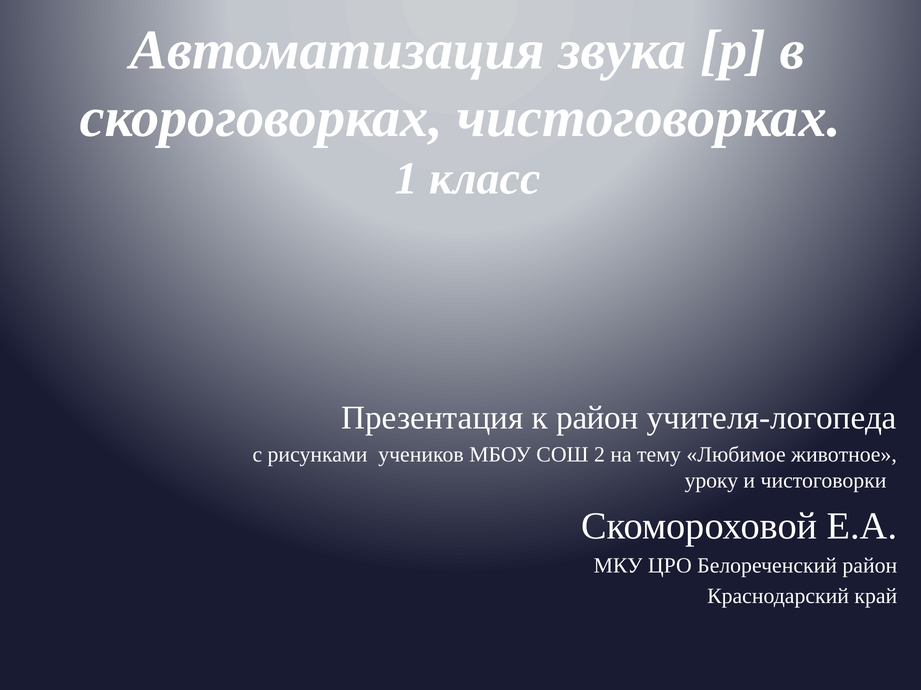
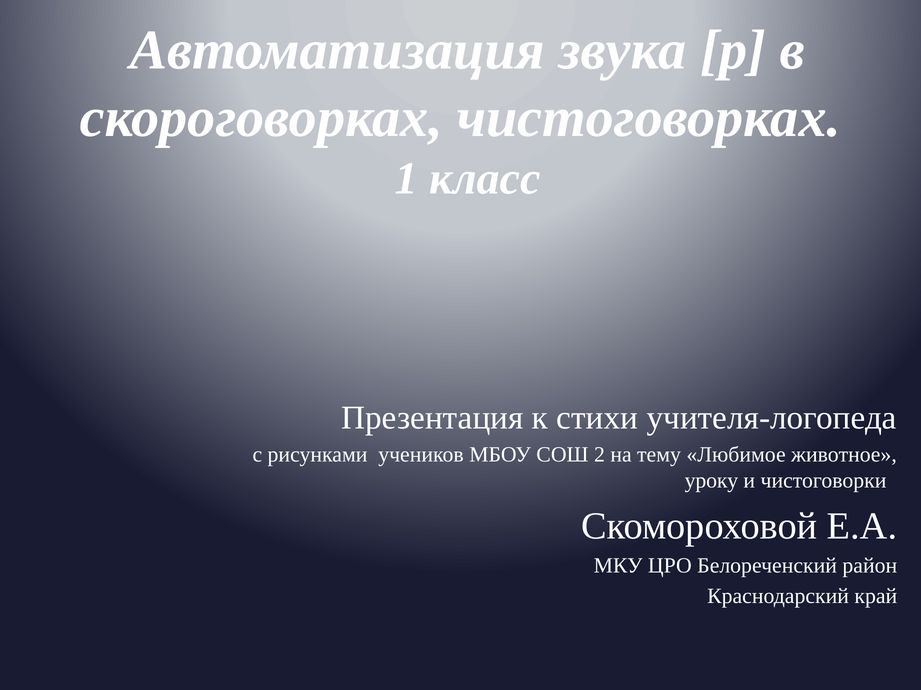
к район: район -> стихи
